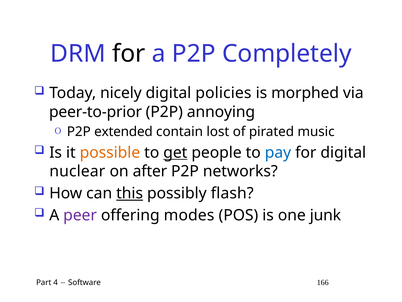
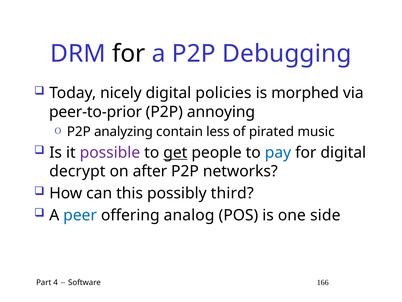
Completely: Completely -> Debugging
extended: extended -> analyzing
lost: lost -> less
possible colour: orange -> purple
nuclear: nuclear -> decrypt
this underline: present -> none
flash: flash -> third
peer colour: purple -> blue
modes: modes -> analog
junk: junk -> side
